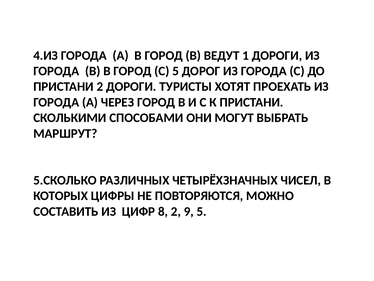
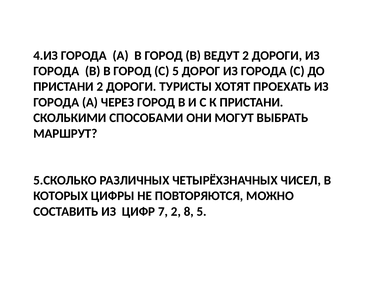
ВЕДУТ 1: 1 -> 2
8: 8 -> 7
9: 9 -> 8
